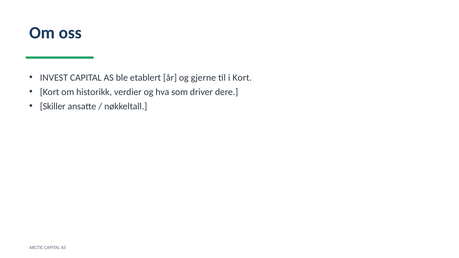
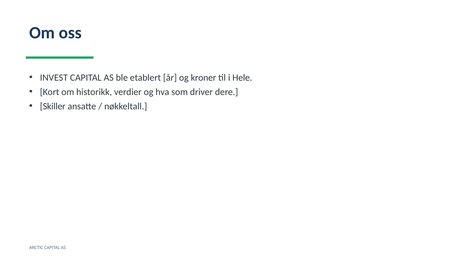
gjerne: gjerne -> kroner
i Kort: Kort -> Hele
